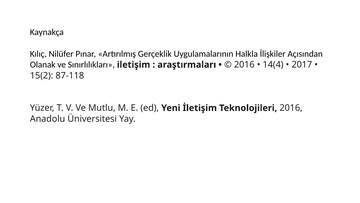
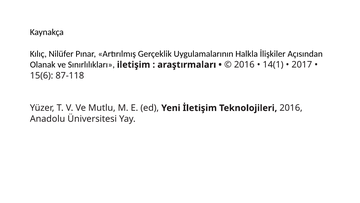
14(4: 14(4 -> 14(1
15(2: 15(2 -> 15(6
